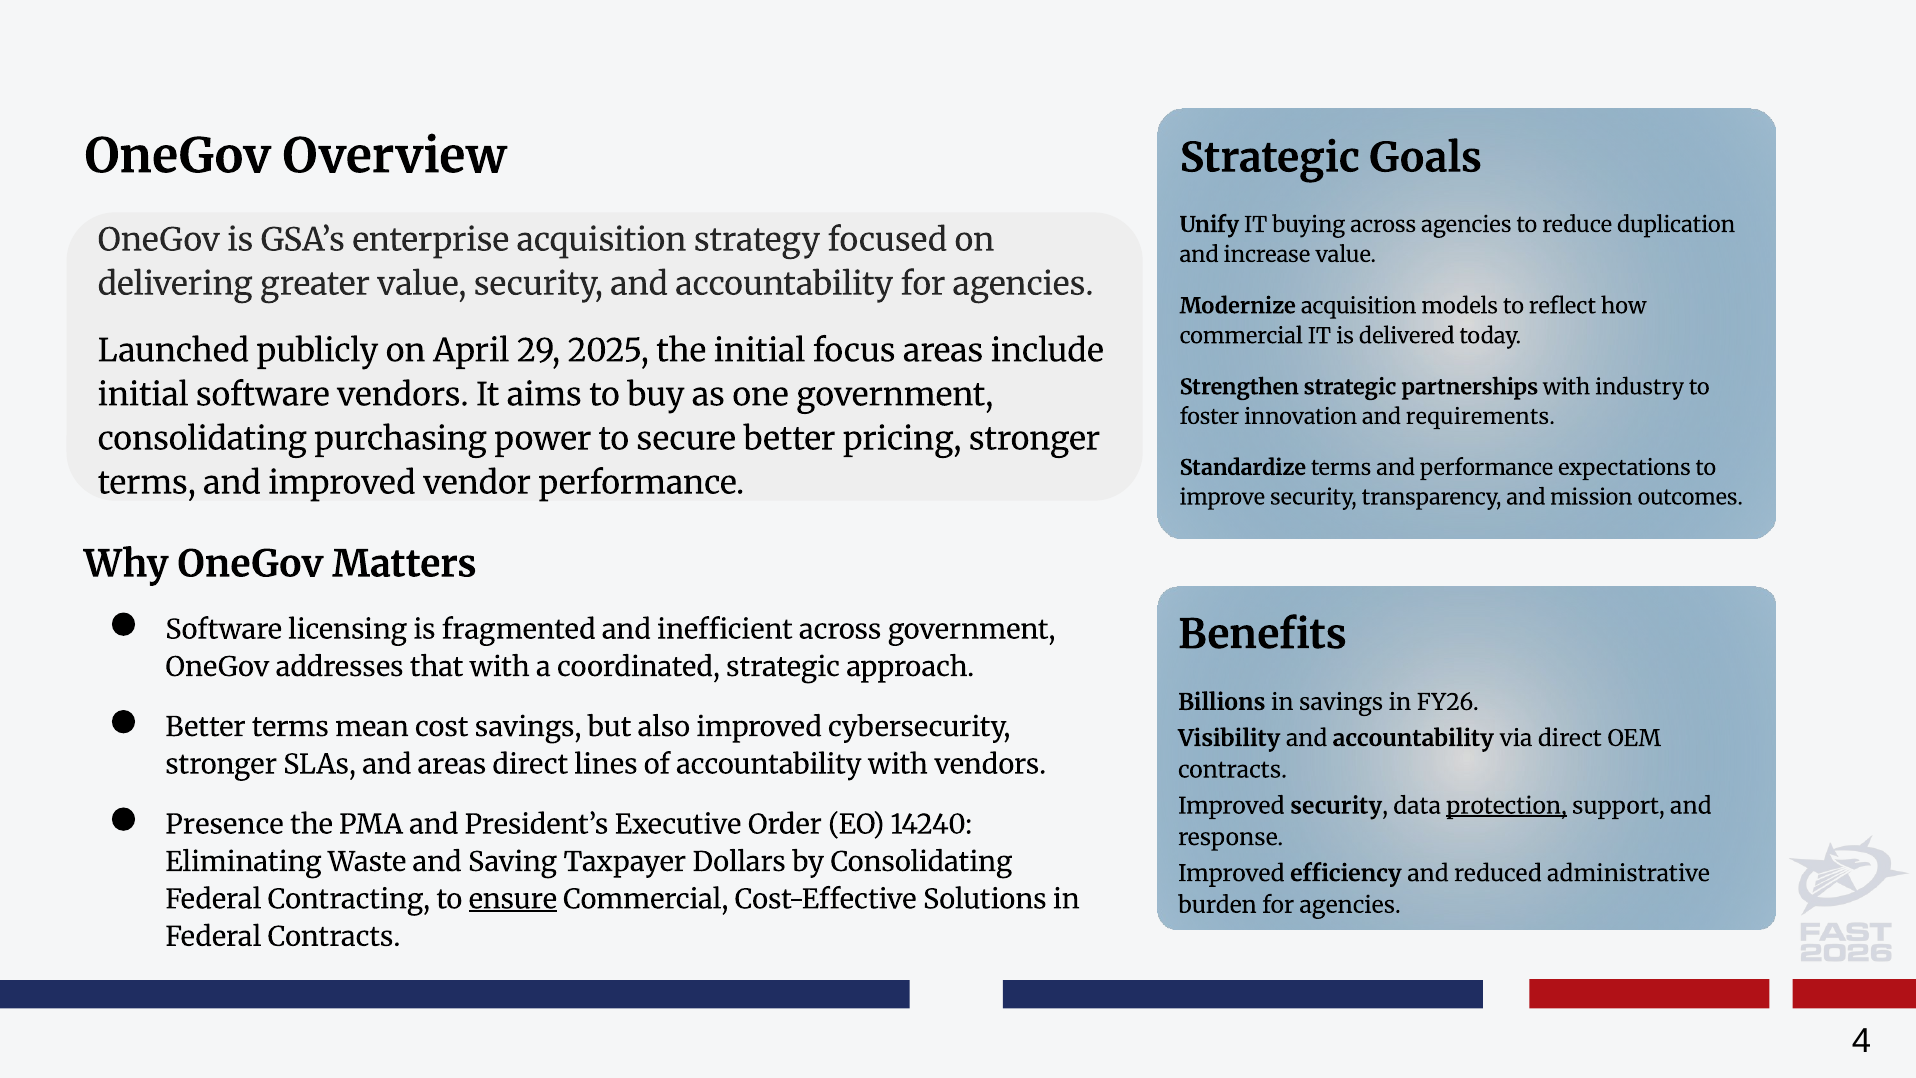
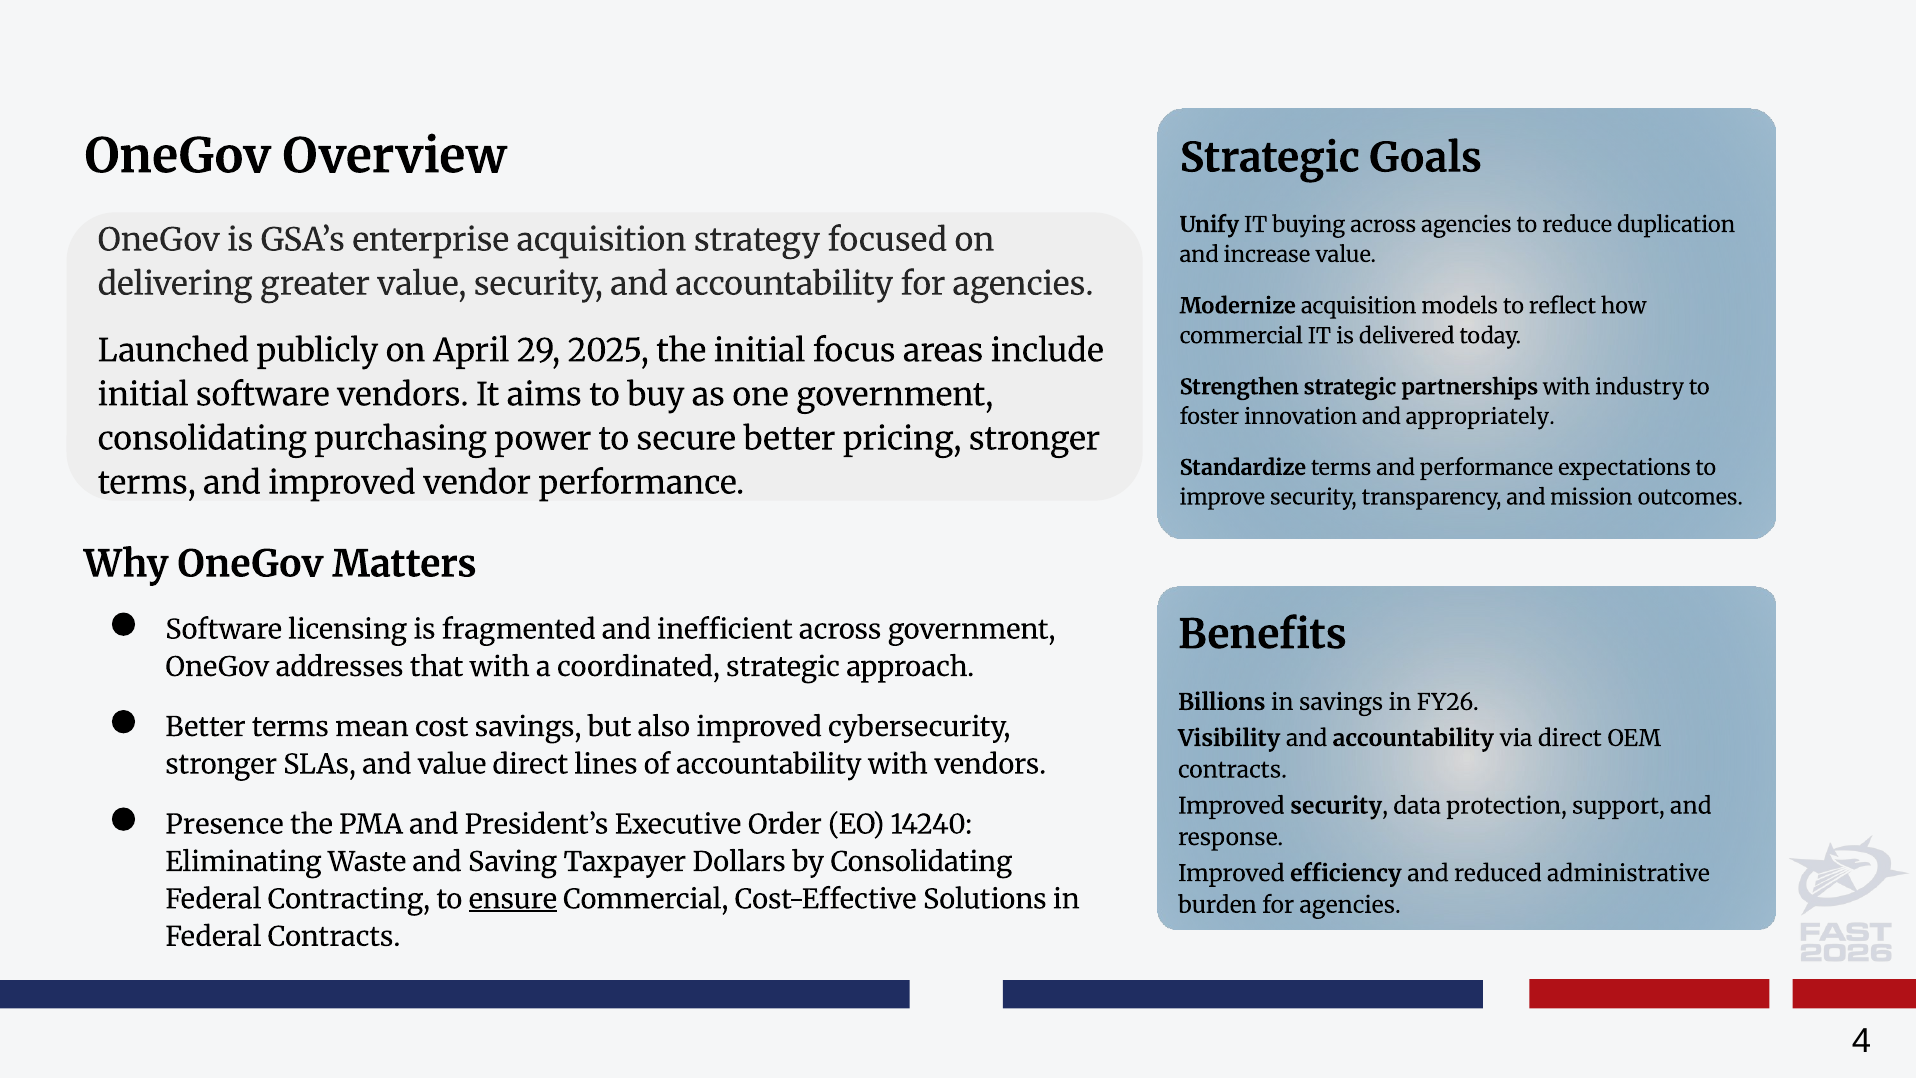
requirements: requirements -> appropriately
and areas: areas -> value
protection underline: present -> none
